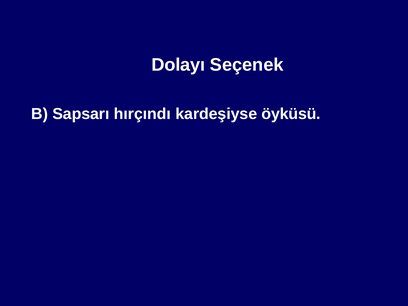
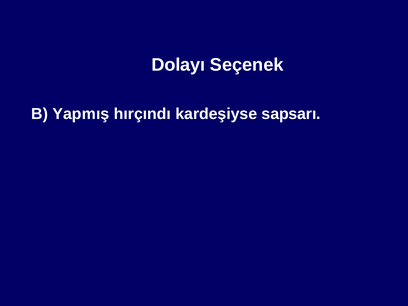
Sapsarı: Sapsarı -> Yapmış
öyküsü: öyküsü -> sapsarı
